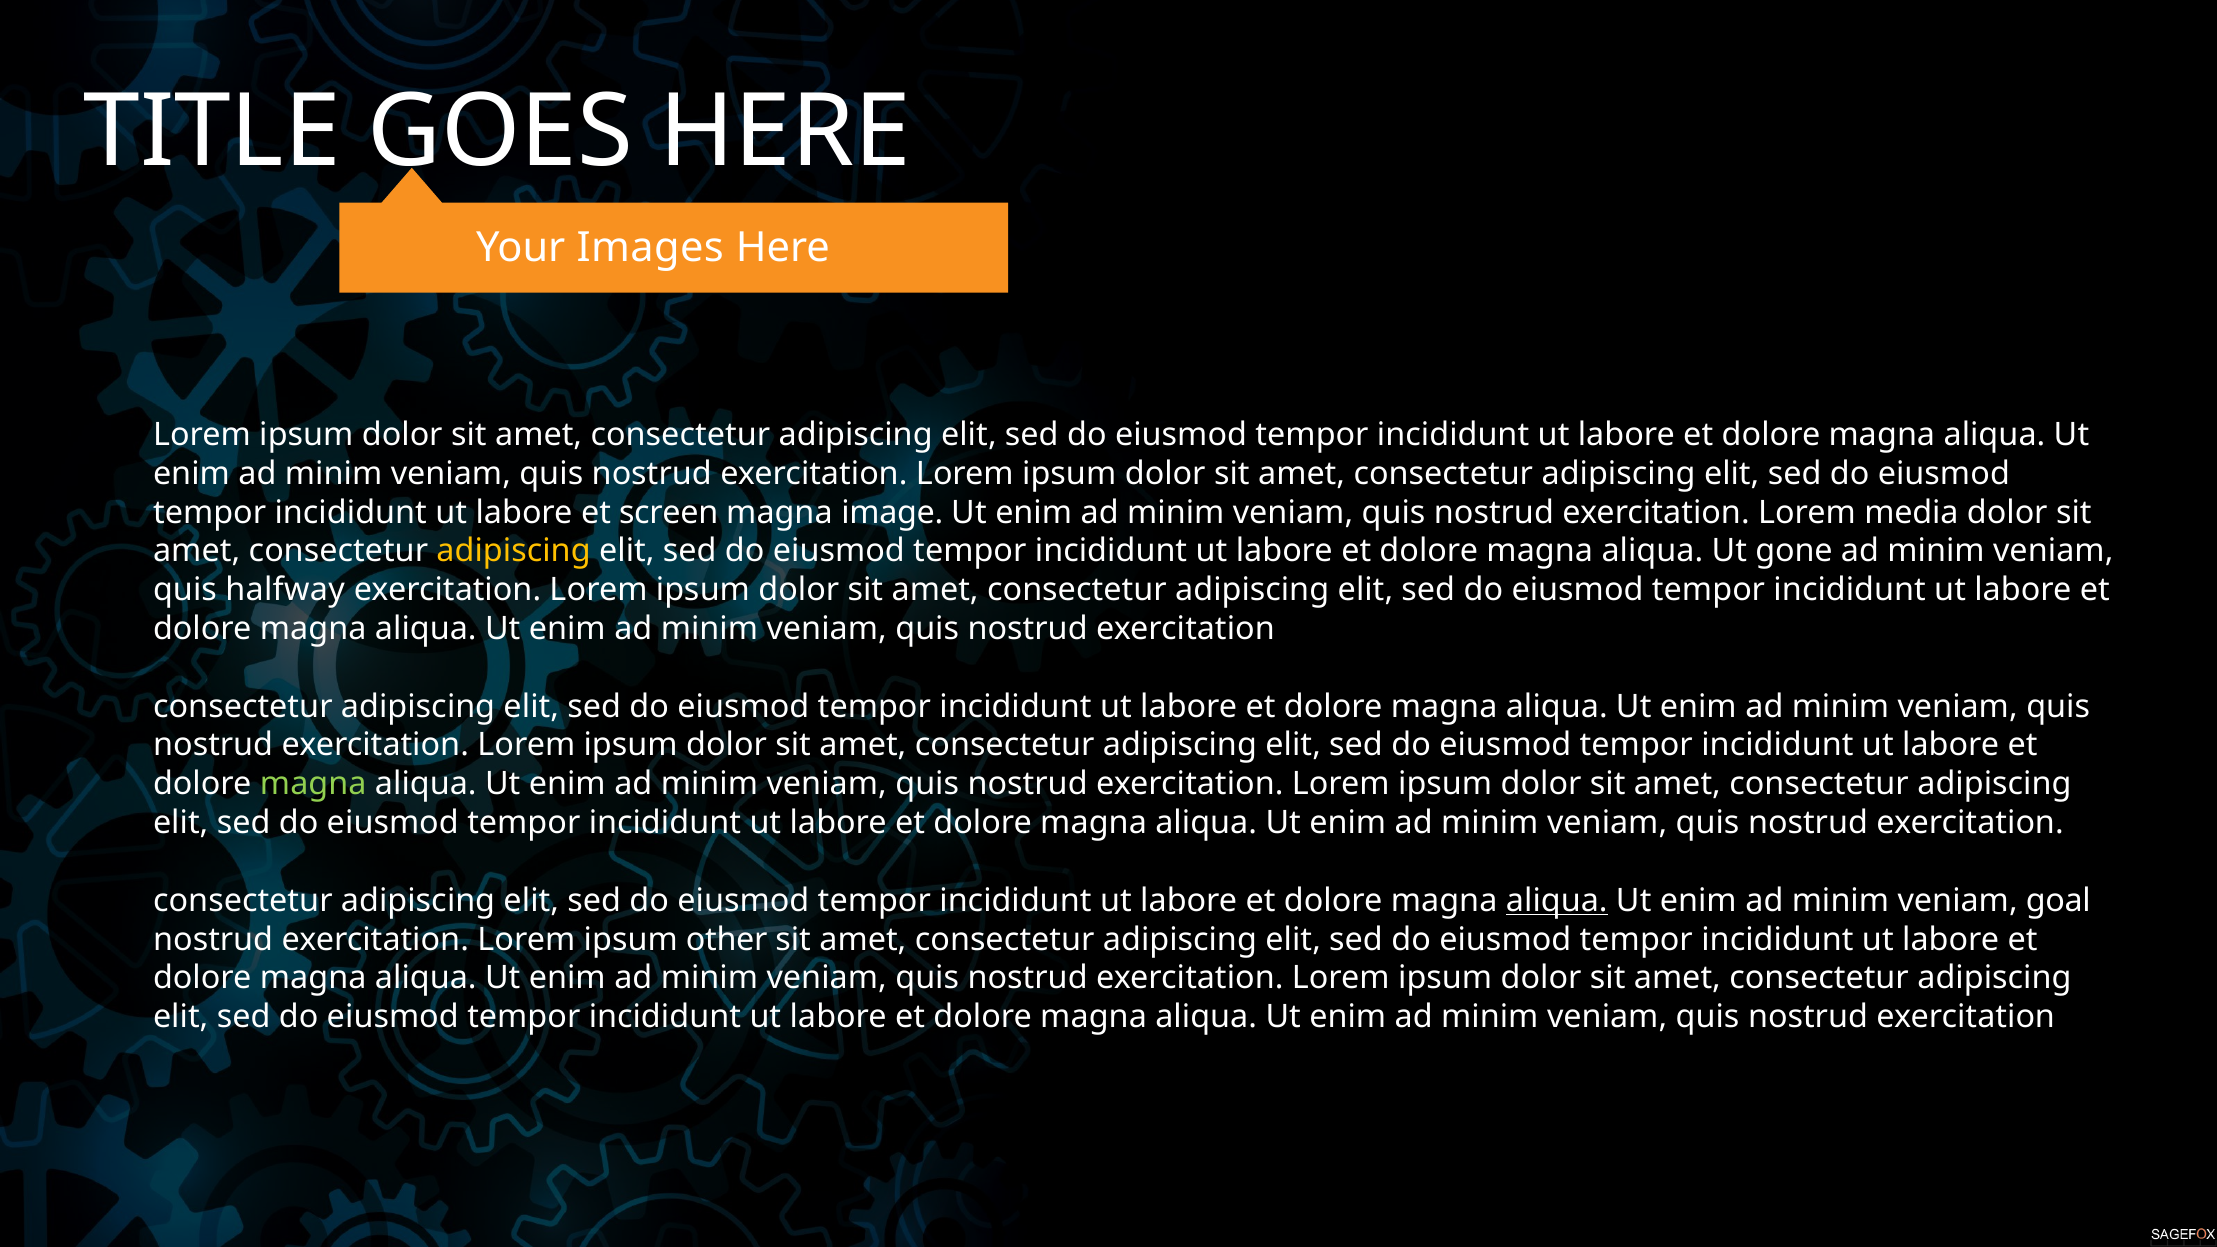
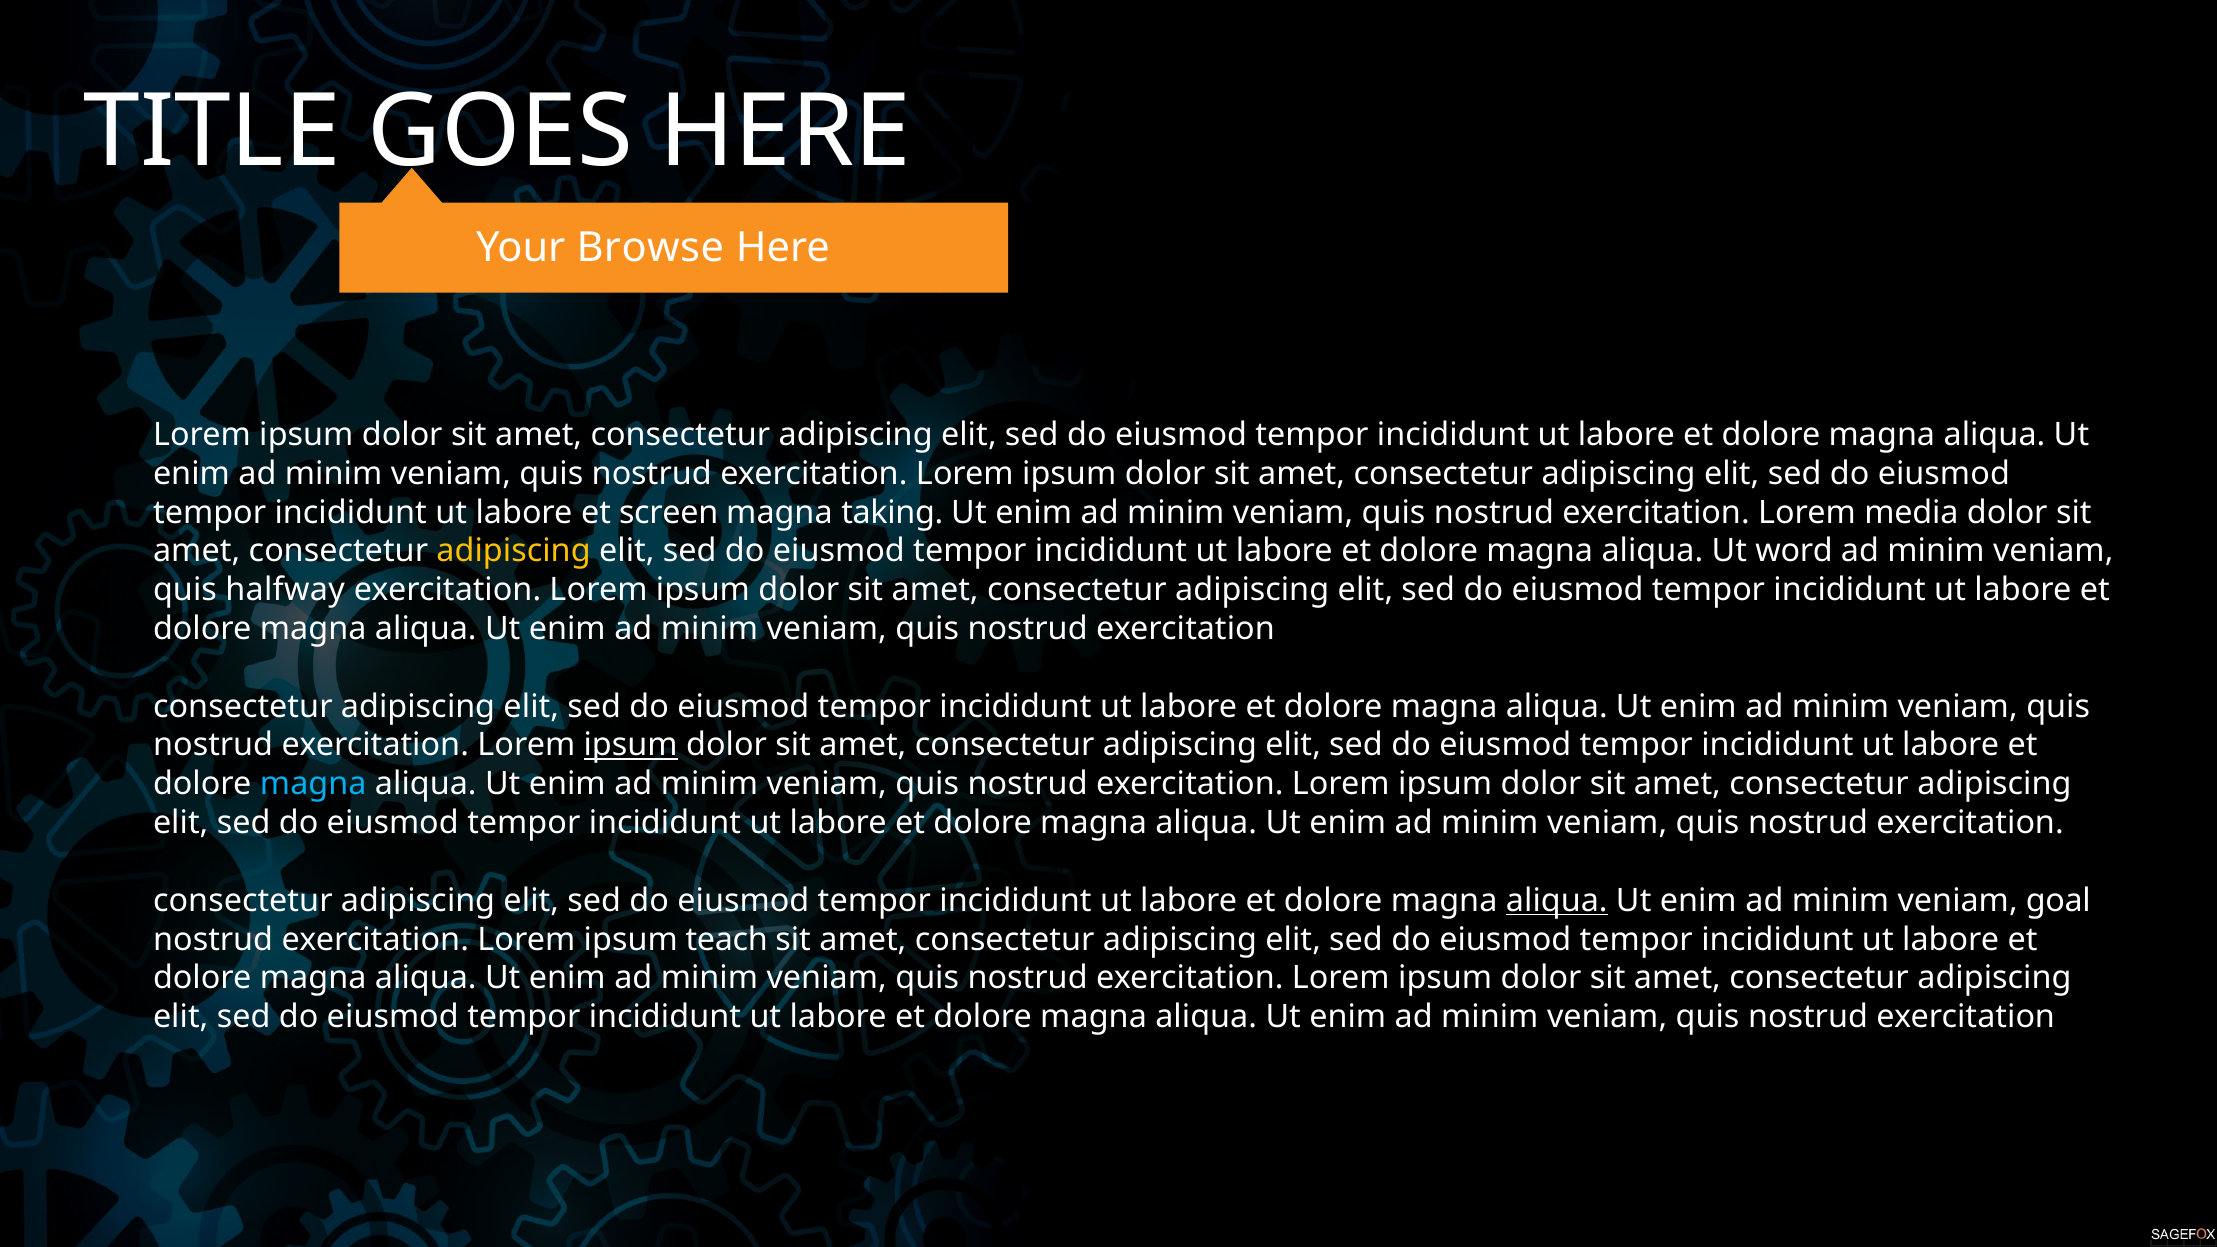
Images: Images -> Browse
image: image -> taking
gone: gone -> word
ipsum at (631, 745) underline: none -> present
magna at (313, 784) colour: light green -> light blue
other: other -> teach
